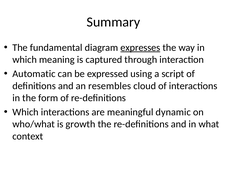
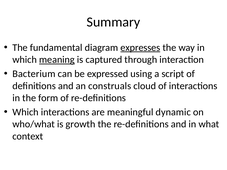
meaning underline: none -> present
Automatic: Automatic -> Bacterium
resembles: resembles -> construals
